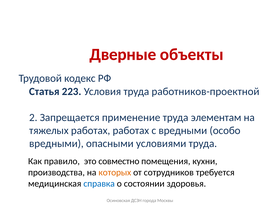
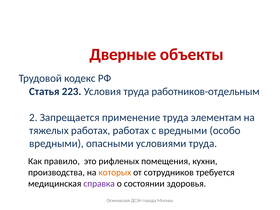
работников-проектной: работников-проектной -> работников-отдельным
совместно: совместно -> рифленых
справка colour: blue -> purple
